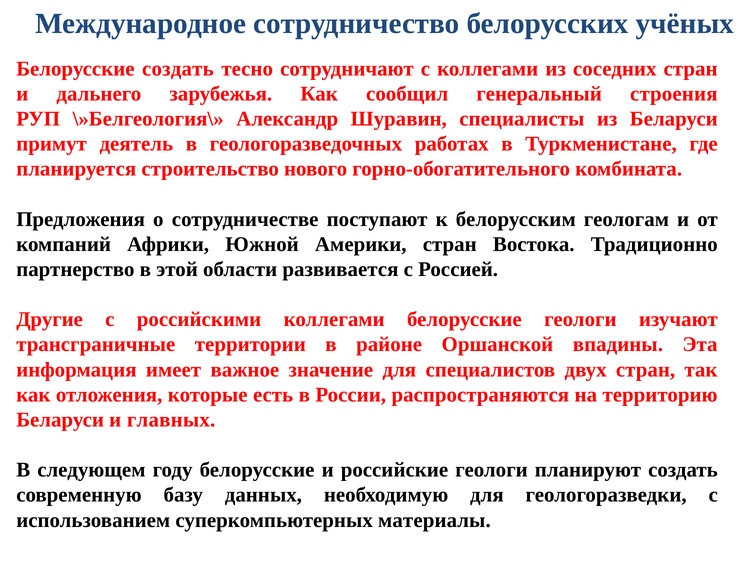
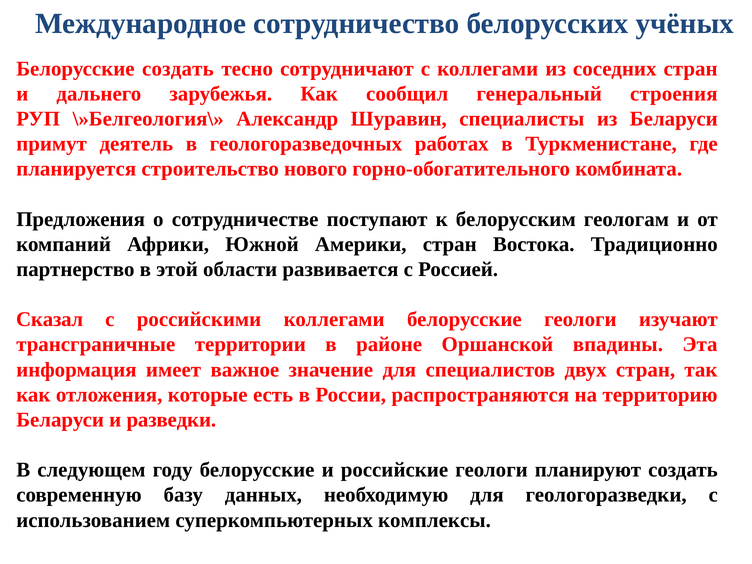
Другие: Другие -> Сказал
главных: главных -> разведки
материалы: материалы -> комплексы
